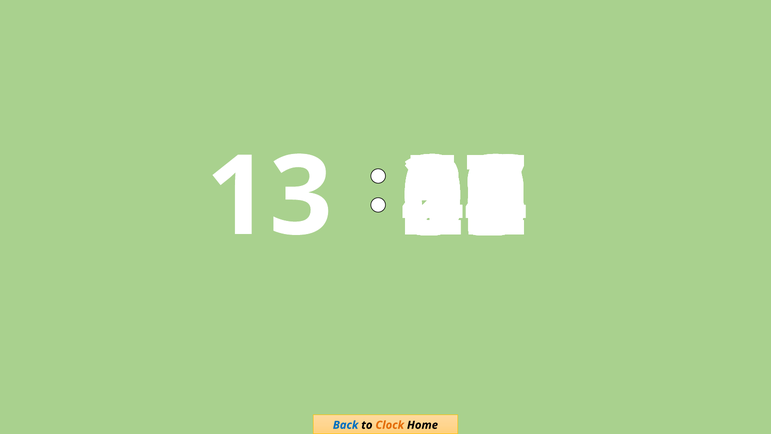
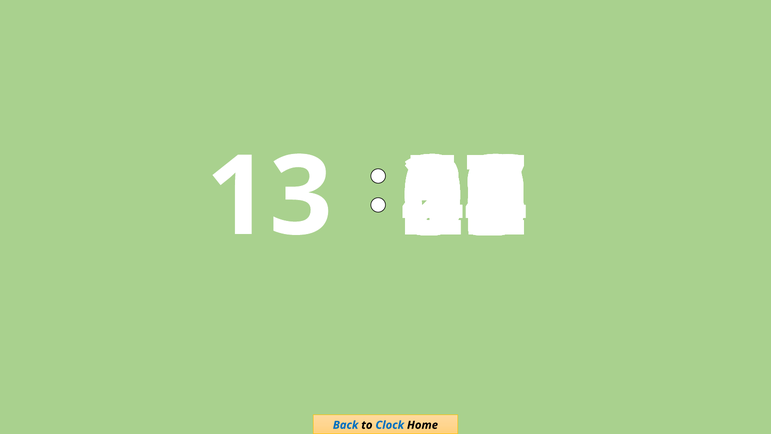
Clock colour: orange -> blue
